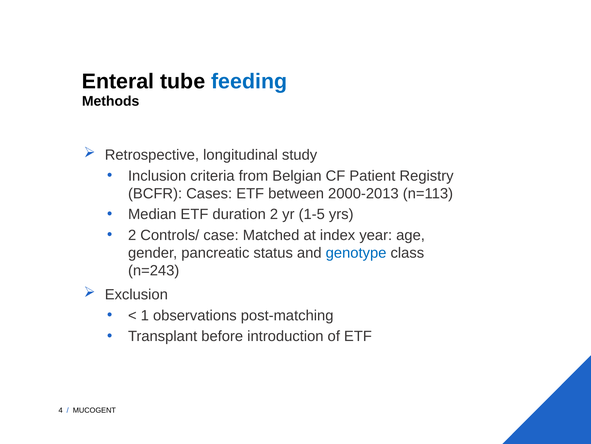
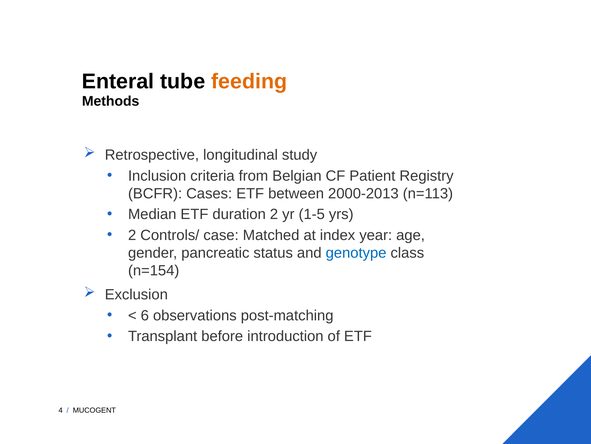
feeding colour: blue -> orange
n=243: n=243 -> n=154
1: 1 -> 6
